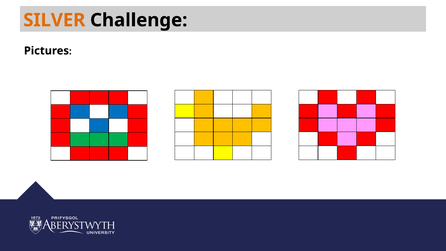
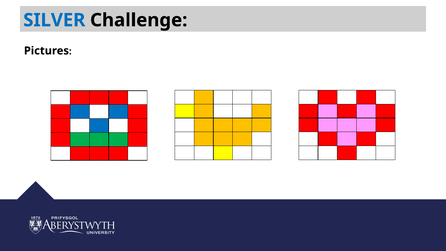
SILVER colour: orange -> blue
